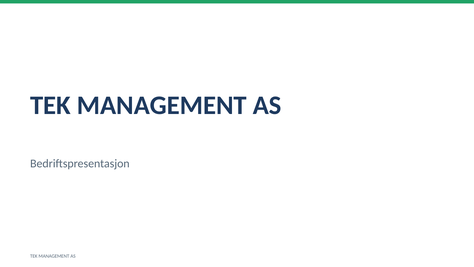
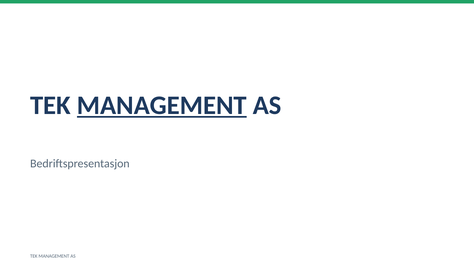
MANAGEMENT at (162, 105) underline: none -> present
